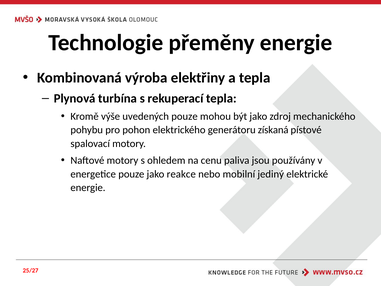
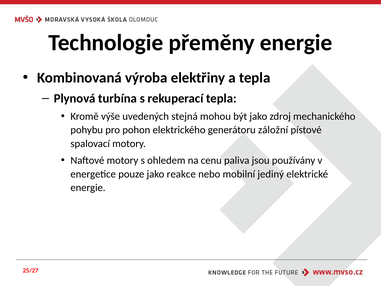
uvedených pouze: pouze -> stejná
získaná: získaná -> záložní
